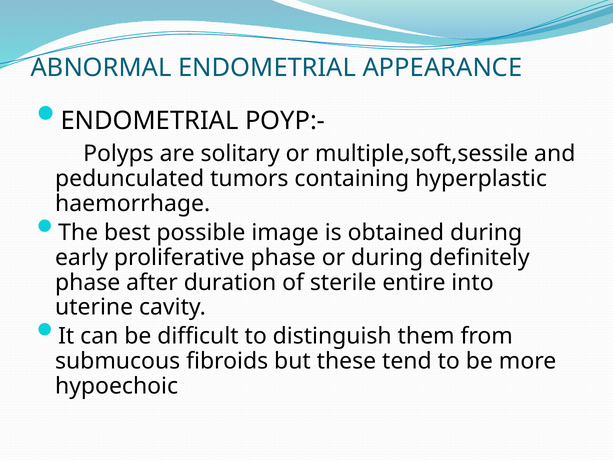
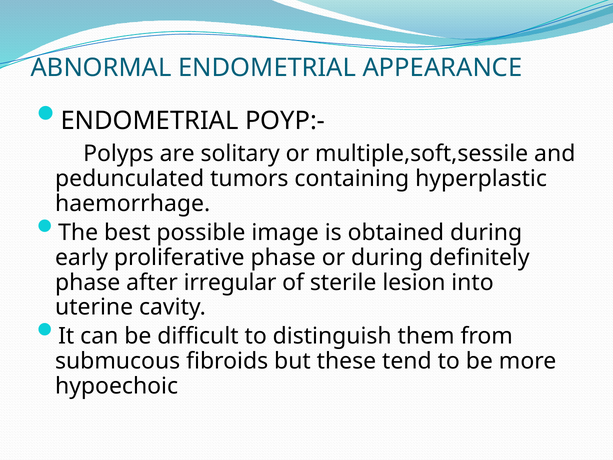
duration: duration -> irregular
entire: entire -> lesion
